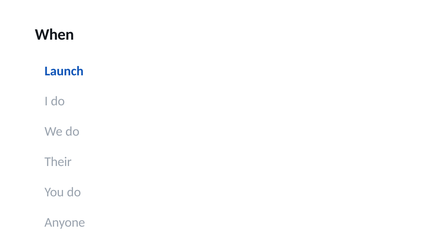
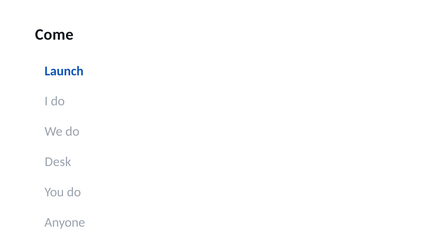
When: When -> Come
Their: Their -> Desk
